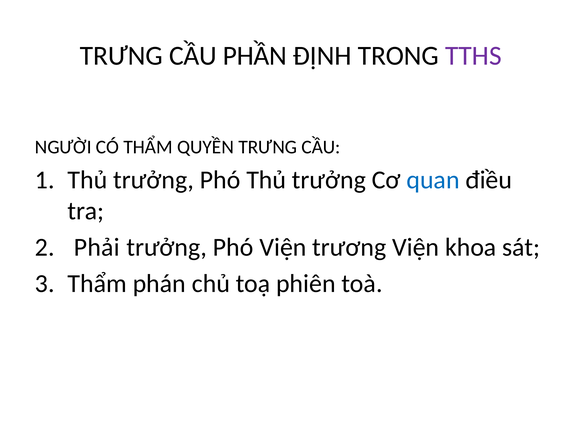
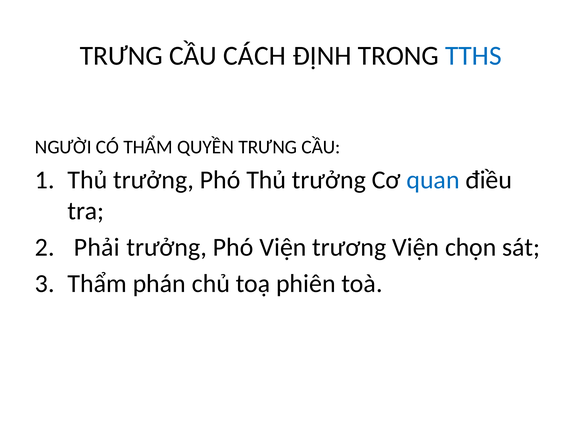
PHẦN: PHẦN -> CÁCH
TTHS colour: purple -> blue
khoa: khoa -> chọn
